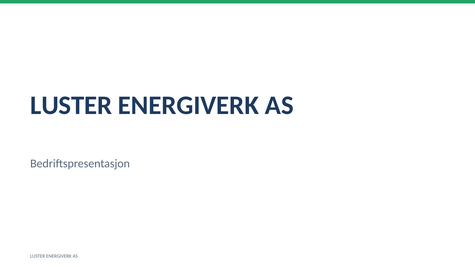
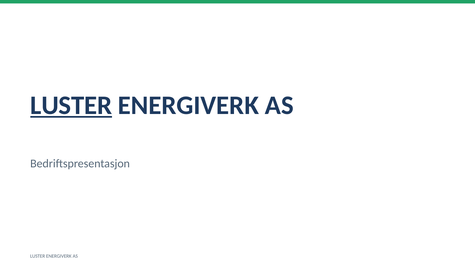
LUSTER at (71, 105) underline: none -> present
